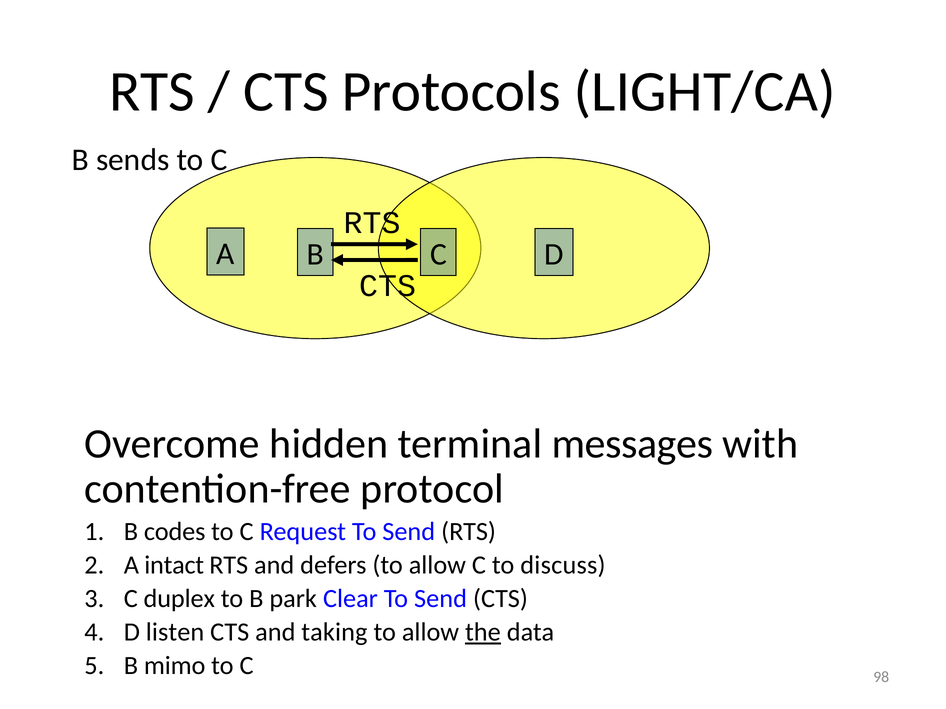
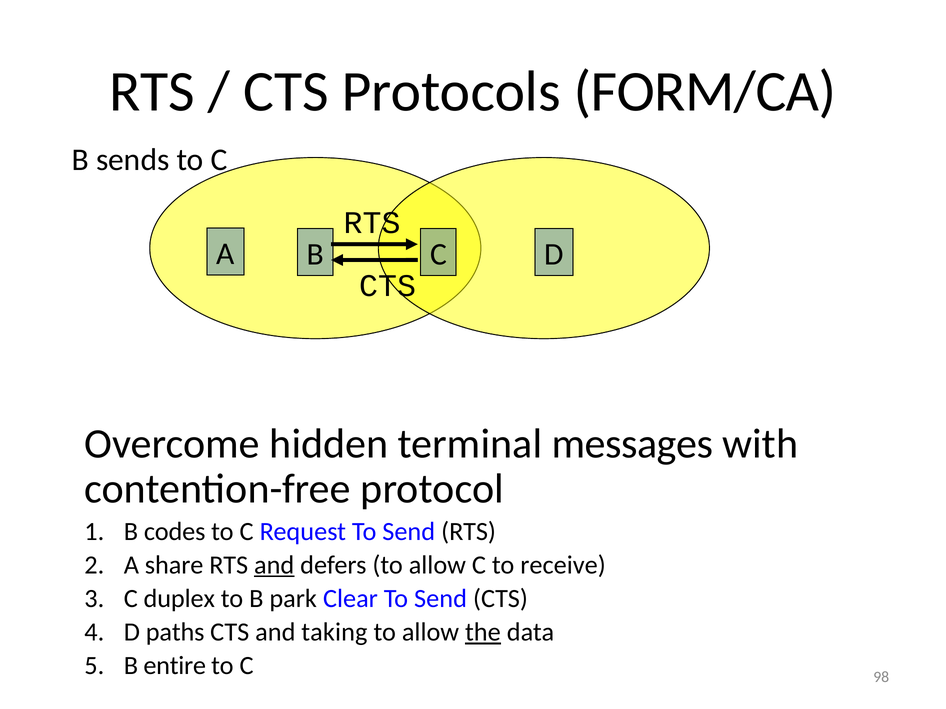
LIGHT/CA: LIGHT/CA -> FORM/CA
intact: intact -> share
and at (274, 565) underline: none -> present
discuss: discuss -> receive
listen: listen -> paths
mimo: mimo -> entire
